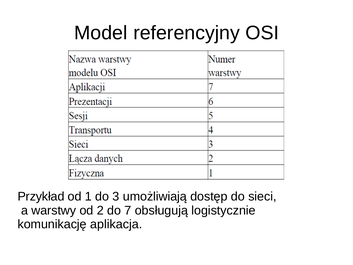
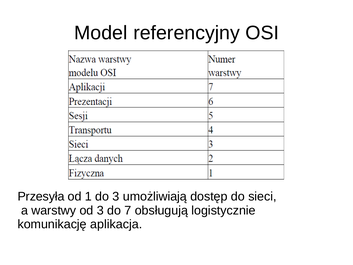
Przykład: Przykład -> Przesyła
od 2: 2 -> 3
